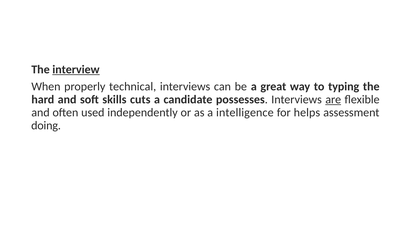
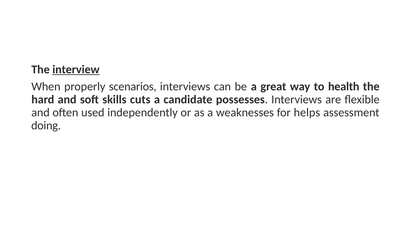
technical: technical -> scenarios
typing: typing -> health
are underline: present -> none
intelligence: intelligence -> weaknesses
